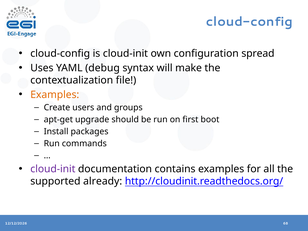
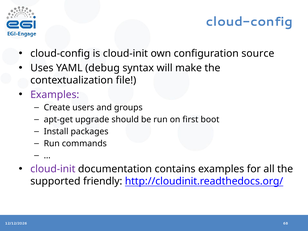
spread: spread -> source
Examples at (55, 95) colour: orange -> purple
already: already -> friendly
